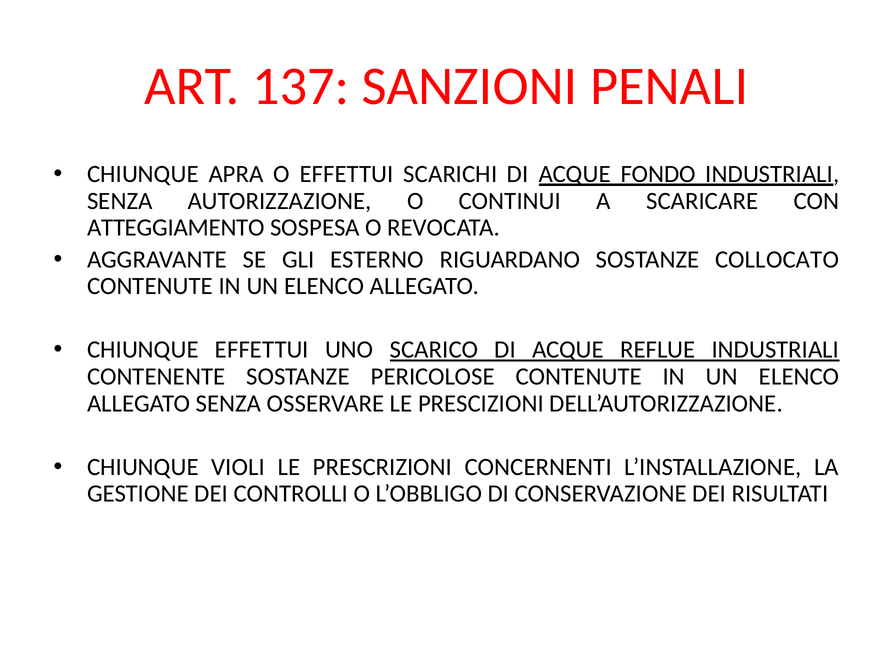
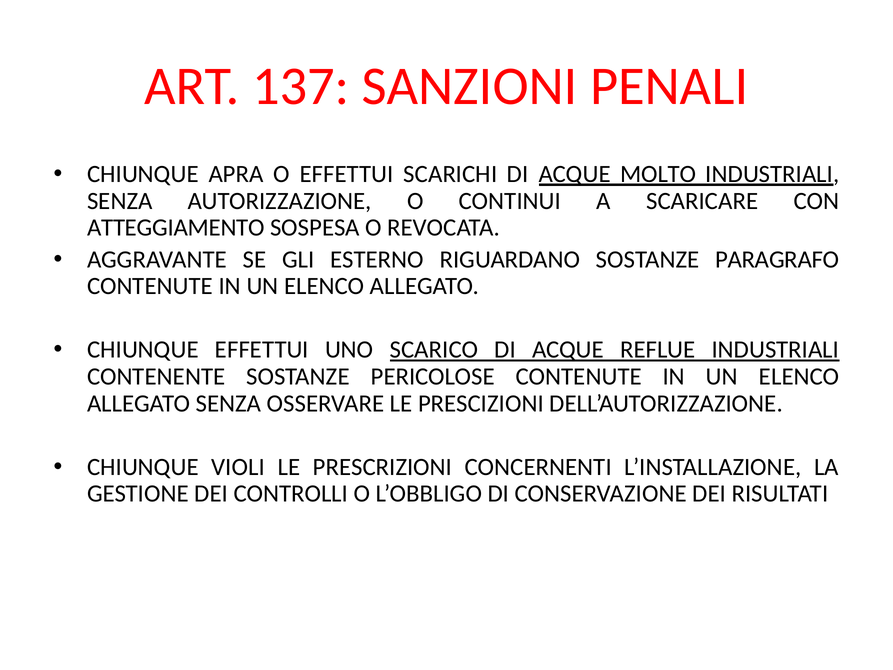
FONDO: FONDO -> MOLTO
COLLOCATO: COLLOCATO -> PARAGRAFO
